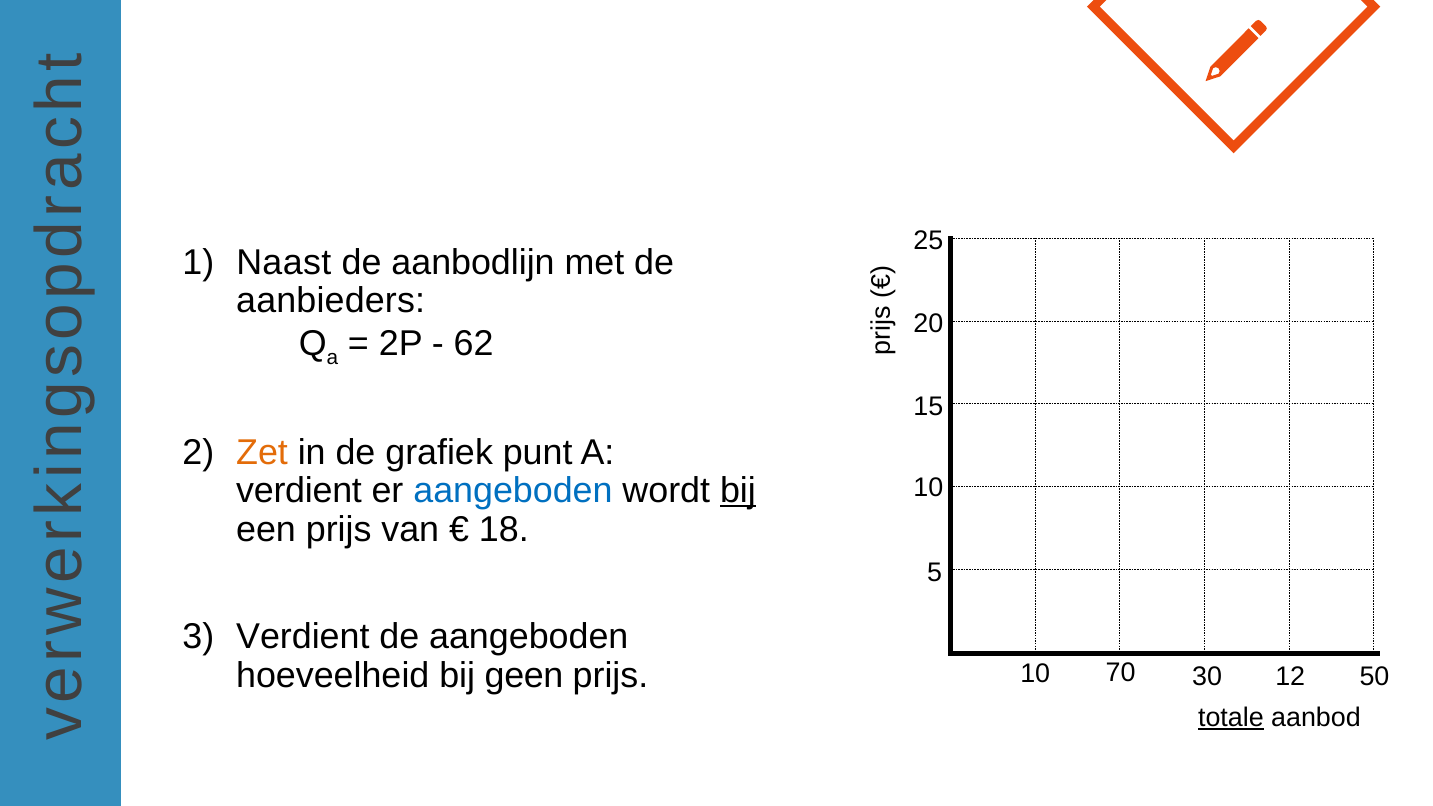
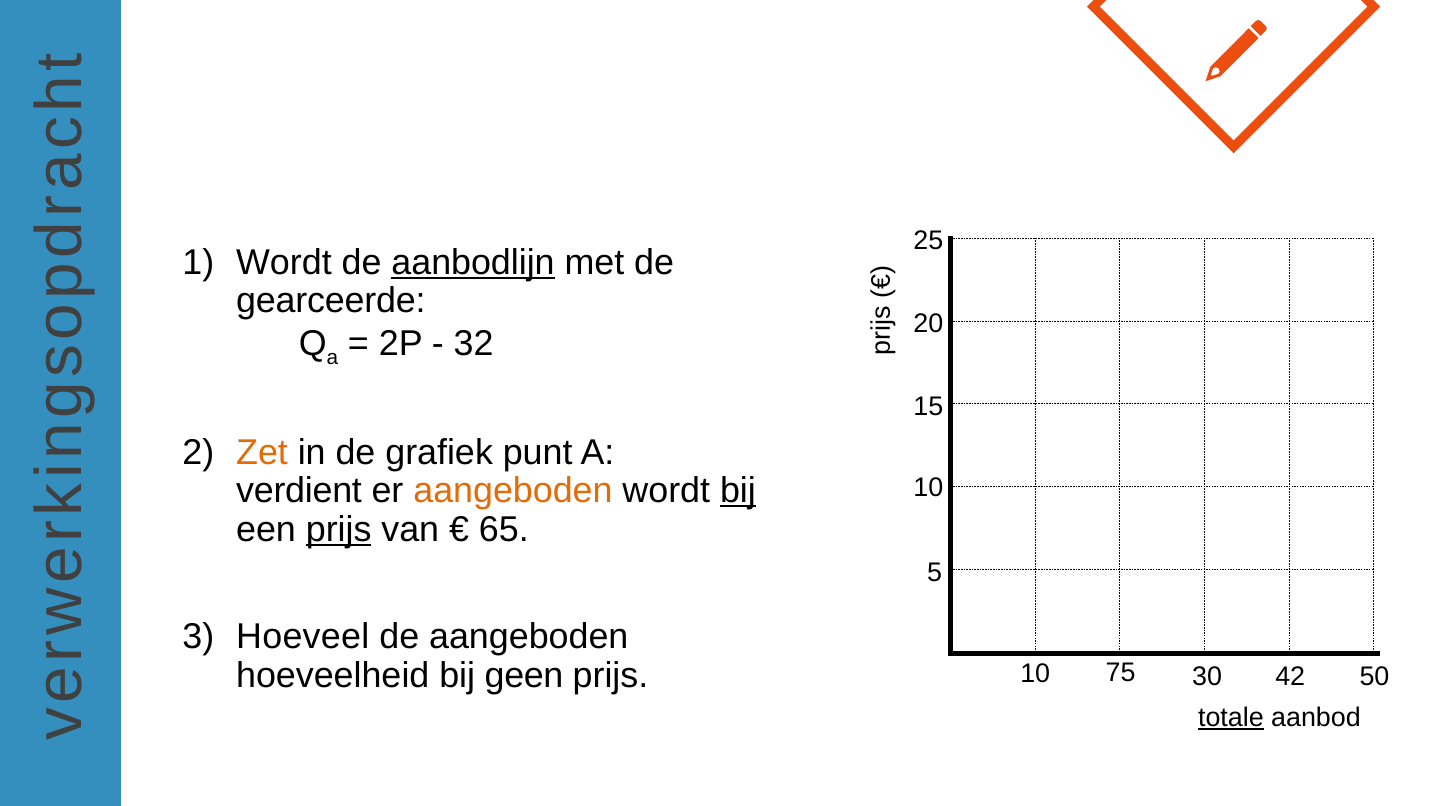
Naast at (284, 262): Naast -> Wordt
aanbodlijn underline: none -> present
aanbieders: aanbieders -> gearceerde
62: 62 -> 32
aangeboden at (513, 491) colour: blue -> orange
prijs at (339, 530) underline: none -> present
18: 18 -> 65
Verdient at (303, 637): Verdient -> Hoeveel
70: 70 -> 75
12: 12 -> 42
